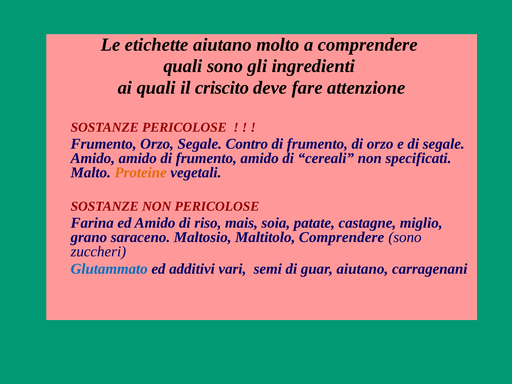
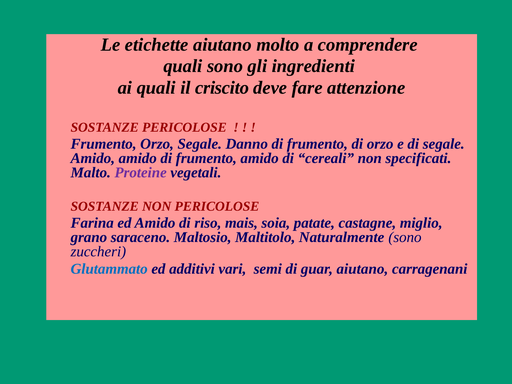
Contro: Contro -> Danno
Proteine colour: orange -> purple
Maltitolo Comprendere: Comprendere -> Naturalmente
